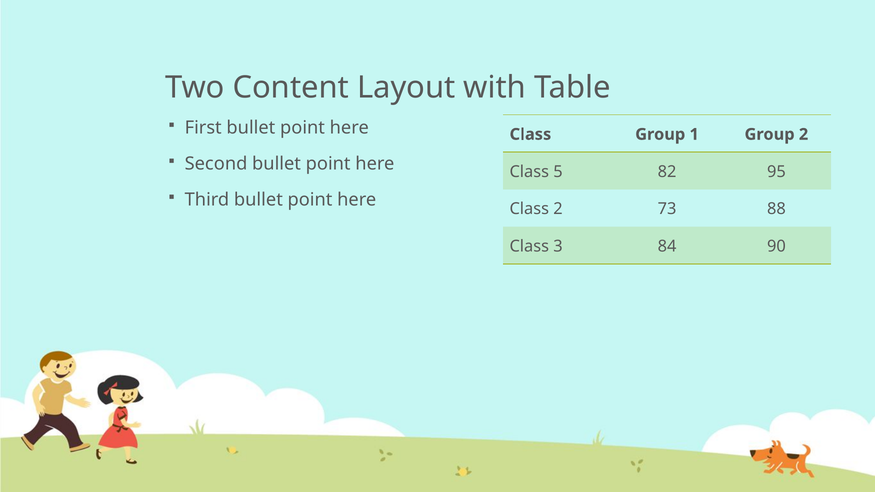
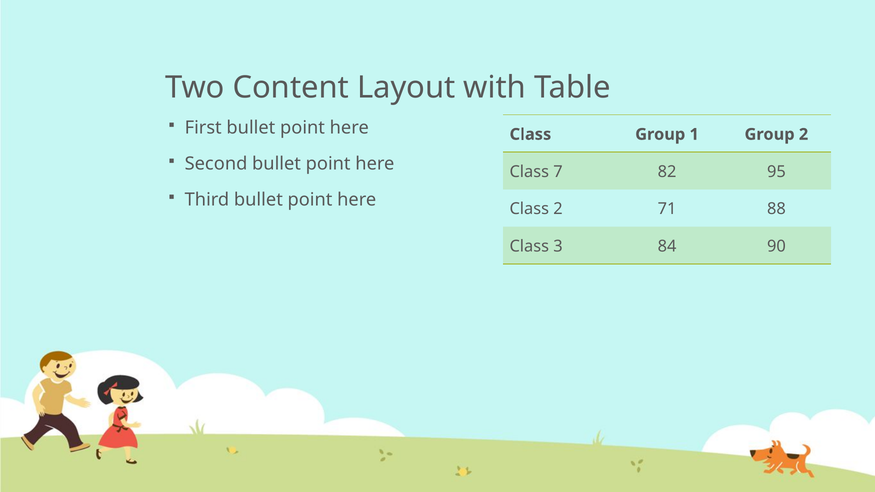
5: 5 -> 7
73: 73 -> 71
